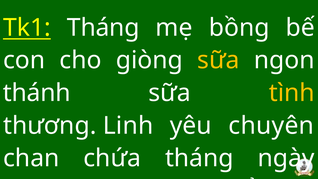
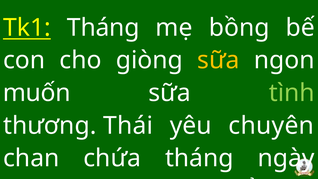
thánh: thánh -> muốn
tình colour: yellow -> light green
Linh: Linh -> Thái
